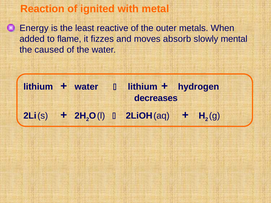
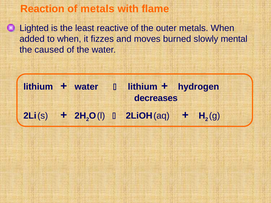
of ignited: ignited -> metals
metal: metal -> flame
Energy: Energy -> Lighted
to flame: flame -> when
absorb: absorb -> burned
